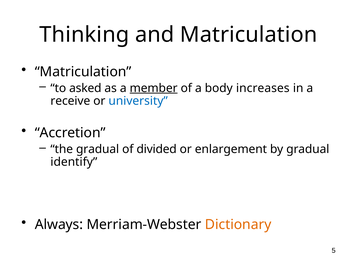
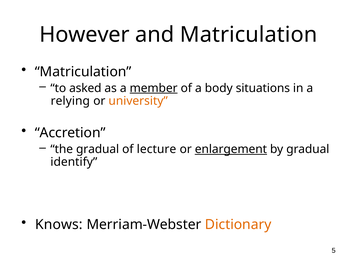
Thinking: Thinking -> However
increases: increases -> situations
receive: receive -> relying
university colour: blue -> orange
divided: divided -> lecture
enlargement underline: none -> present
Always: Always -> Knows
